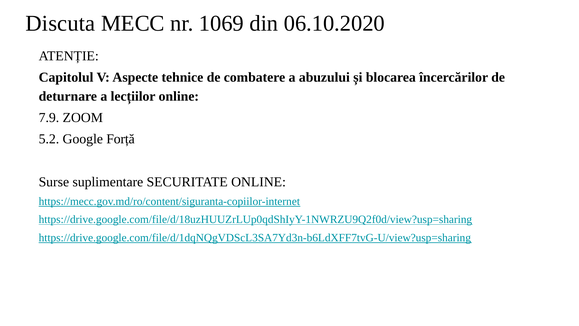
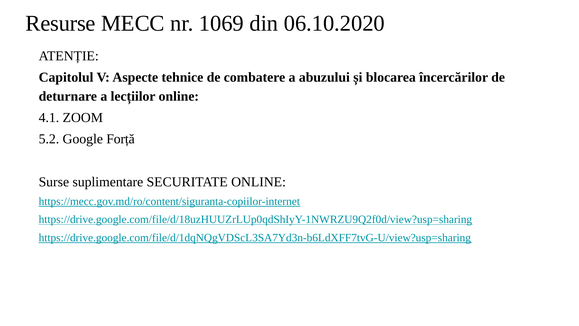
Discuta: Discuta -> Resurse
7.9: 7.9 -> 4.1
